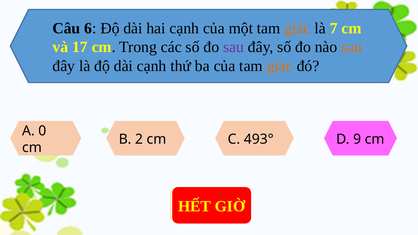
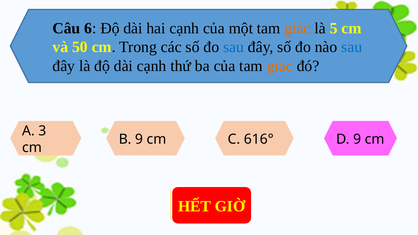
7: 7 -> 5
17: 17 -> 50
sau at (234, 47) colour: purple -> blue
sau at (352, 47) colour: orange -> blue
A 0: 0 -> 3
B 2: 2 -> 9
493°: 493° -> 616°
